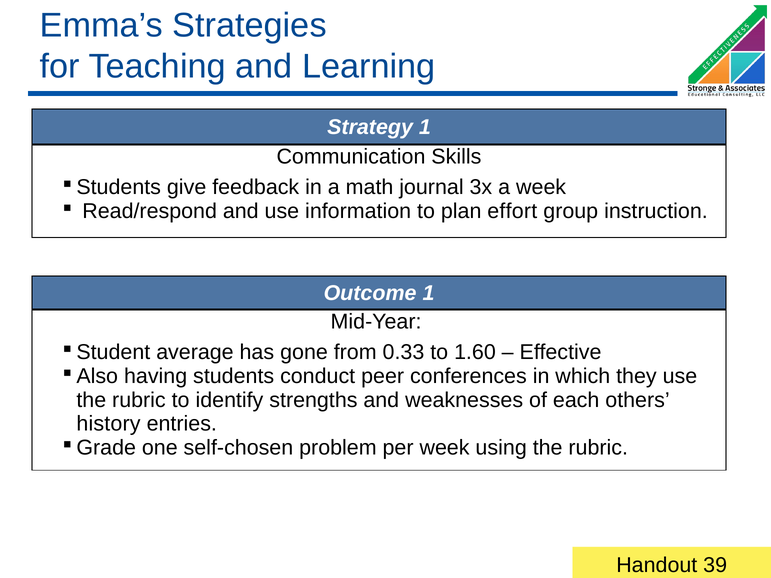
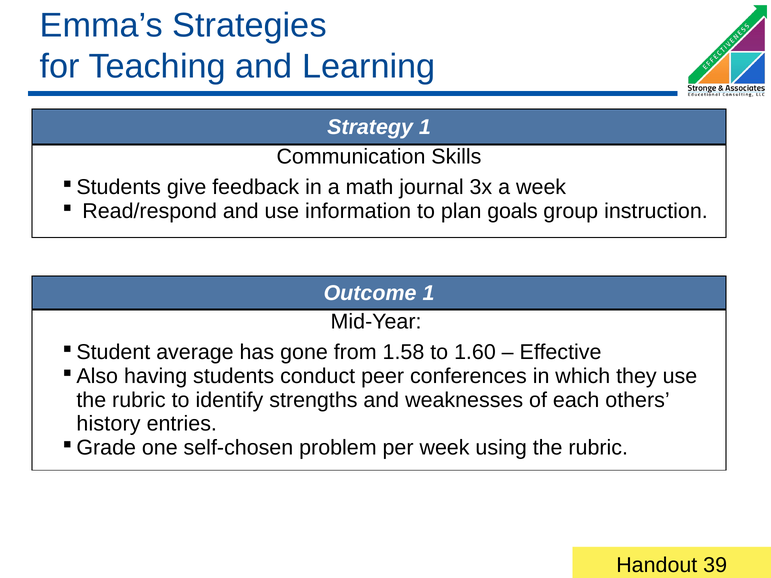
effort: effort -> goals
0.33: 0.33 -> 1.58
